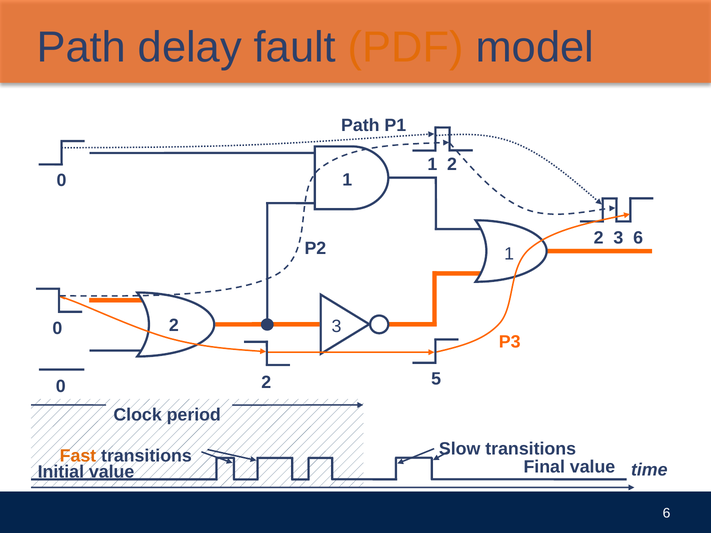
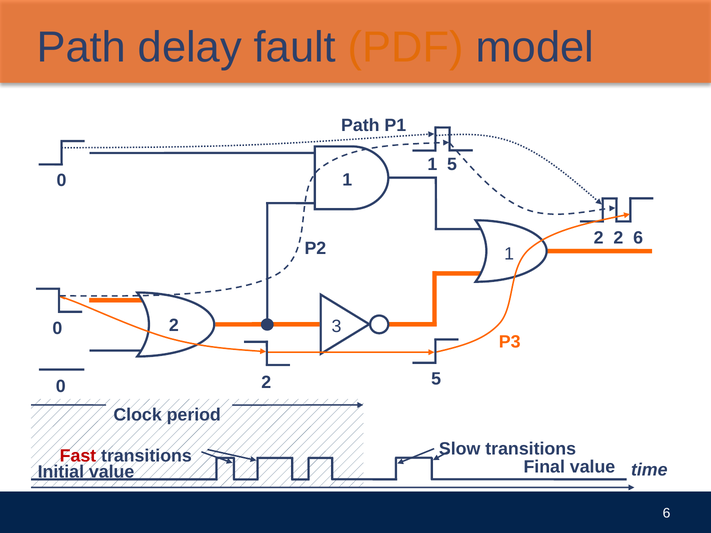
1 2: 2 -> 5
3 at (618, 238): 3 -> 2
Fast colour: orange -> red
